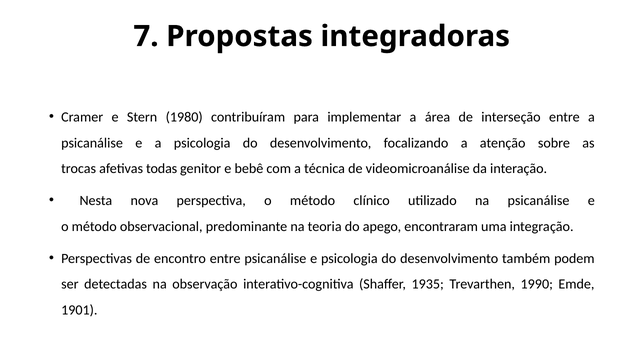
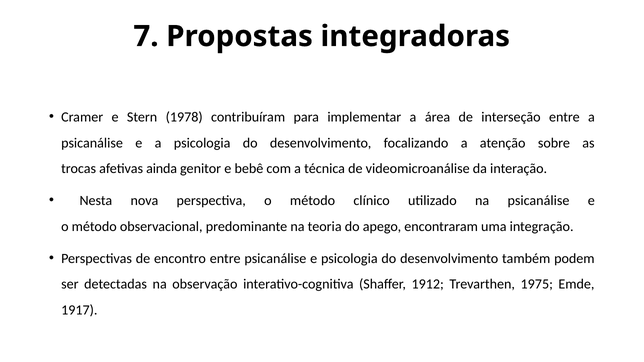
1980: 1980 -> 1978
todas: todas -> ainda
1935: 1935 -> 1912
1990: 1990 -> 1975
1901: 1901 -> 1917
